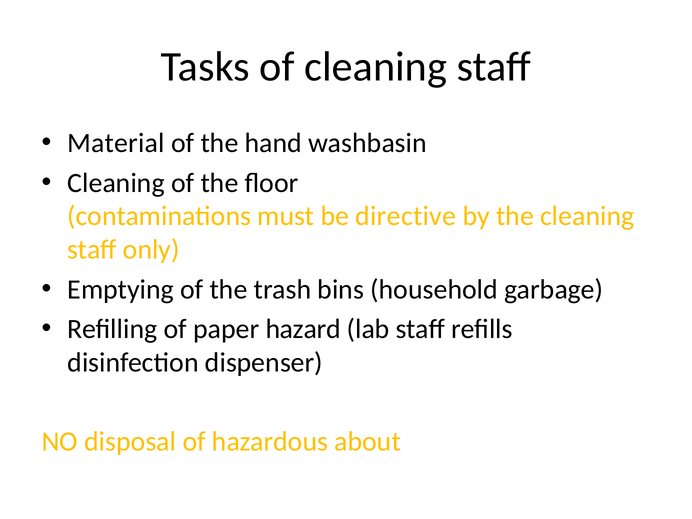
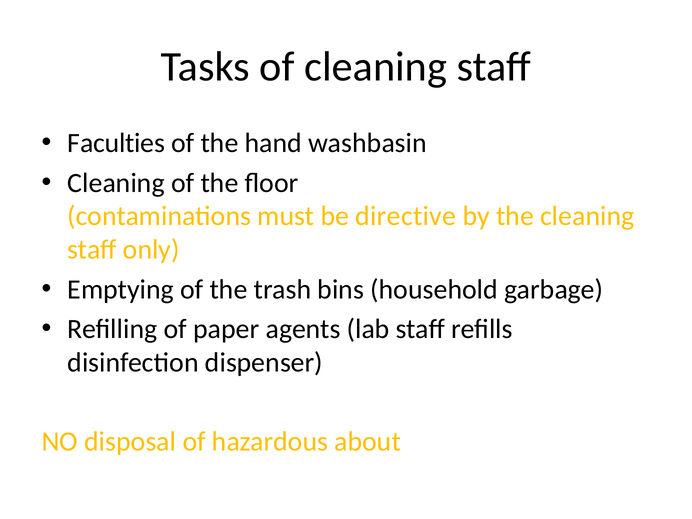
Material: Material -> Faculties
hazard: hazard -> agents
